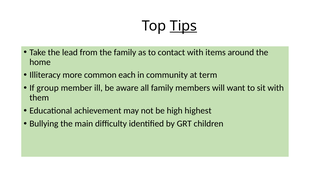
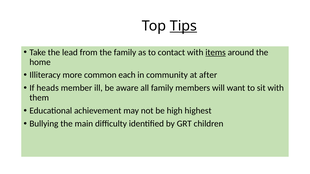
items underline: none -> present
term: term -> after
group: group -> heads
